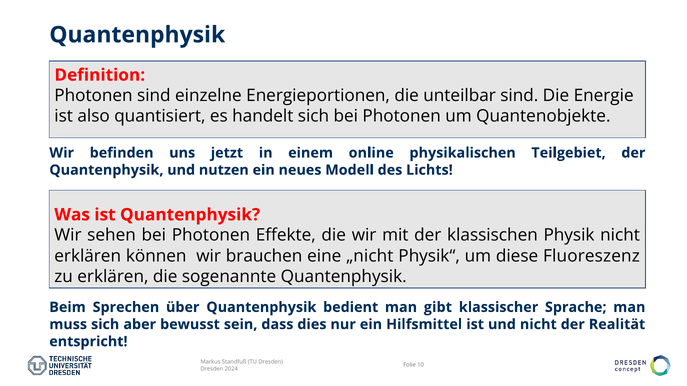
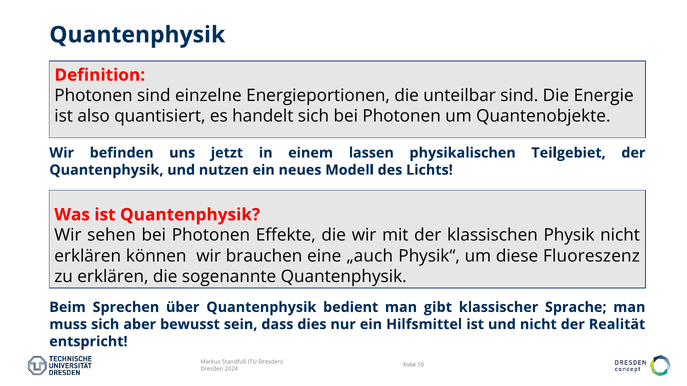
online: online -> lassen
„nicht: „nicht -> „auch
